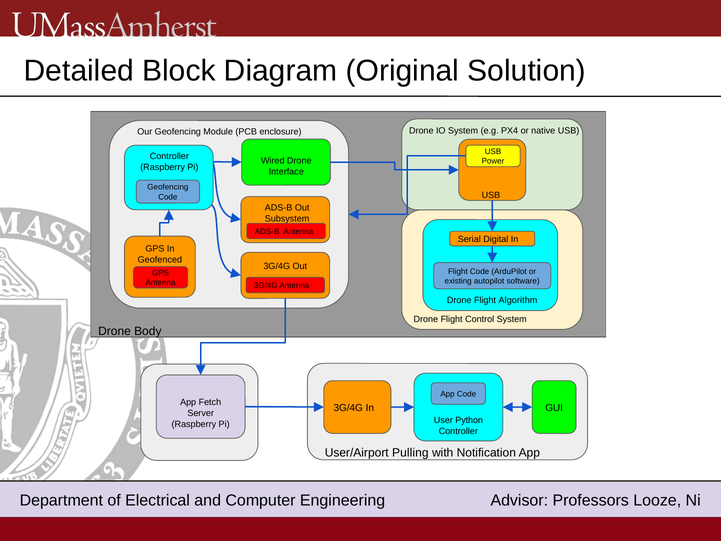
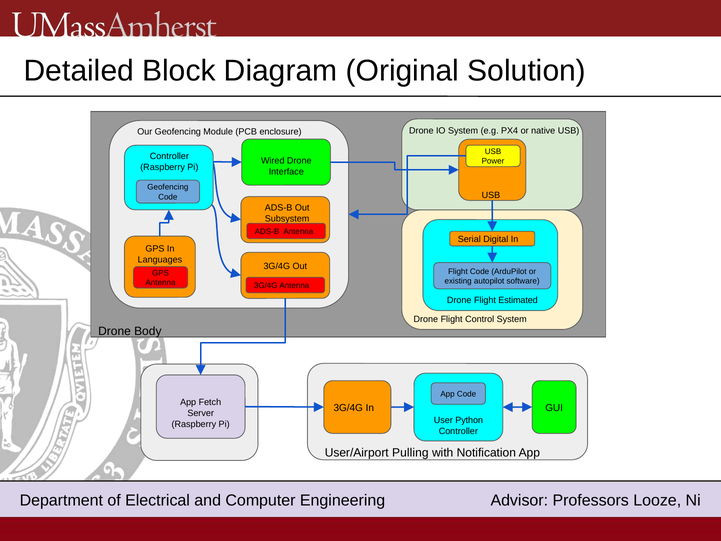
Geofenced: Geofenced -> Languages
Algorithm: Algorithm -> Estimated
